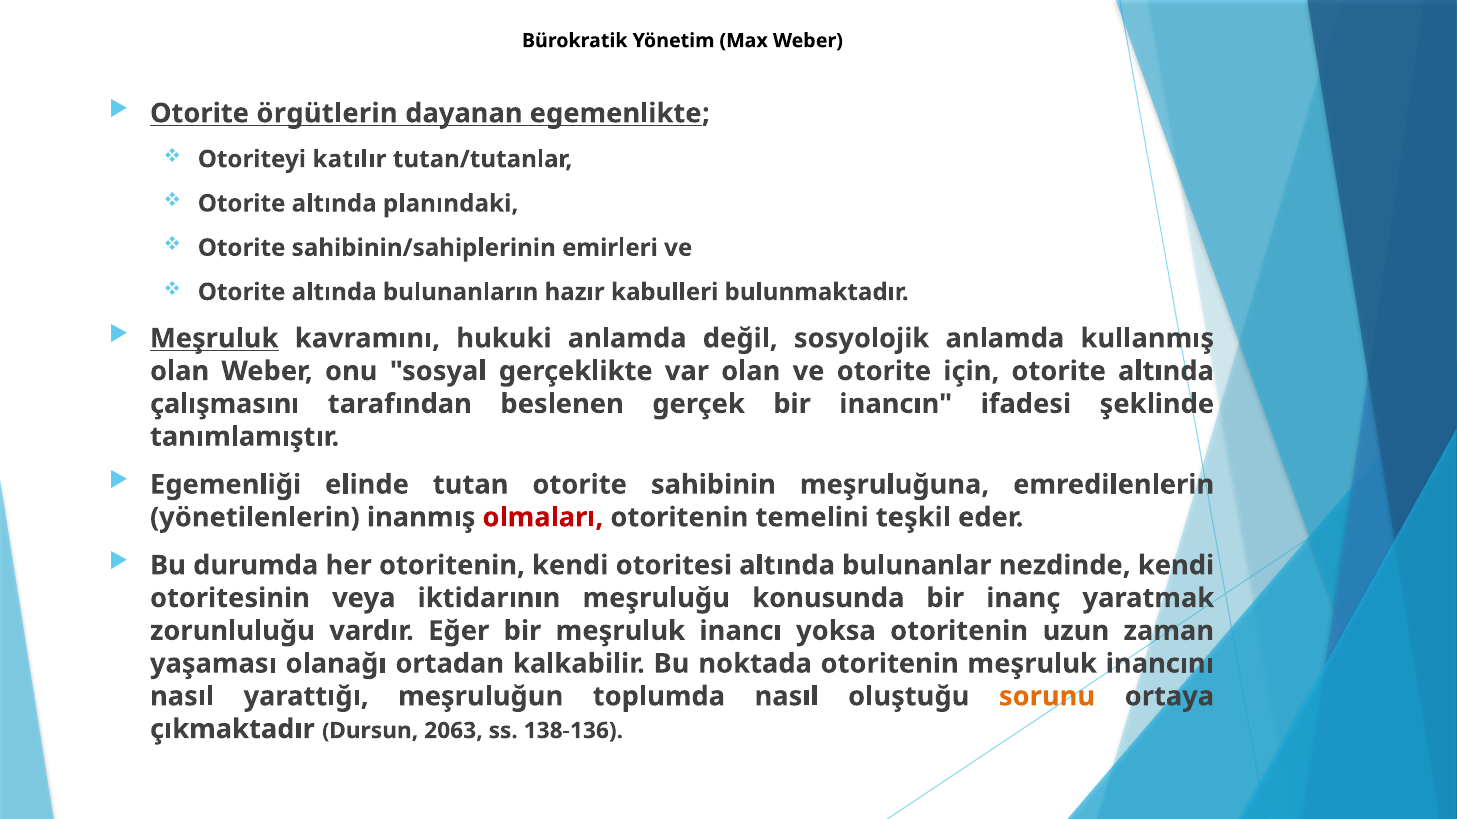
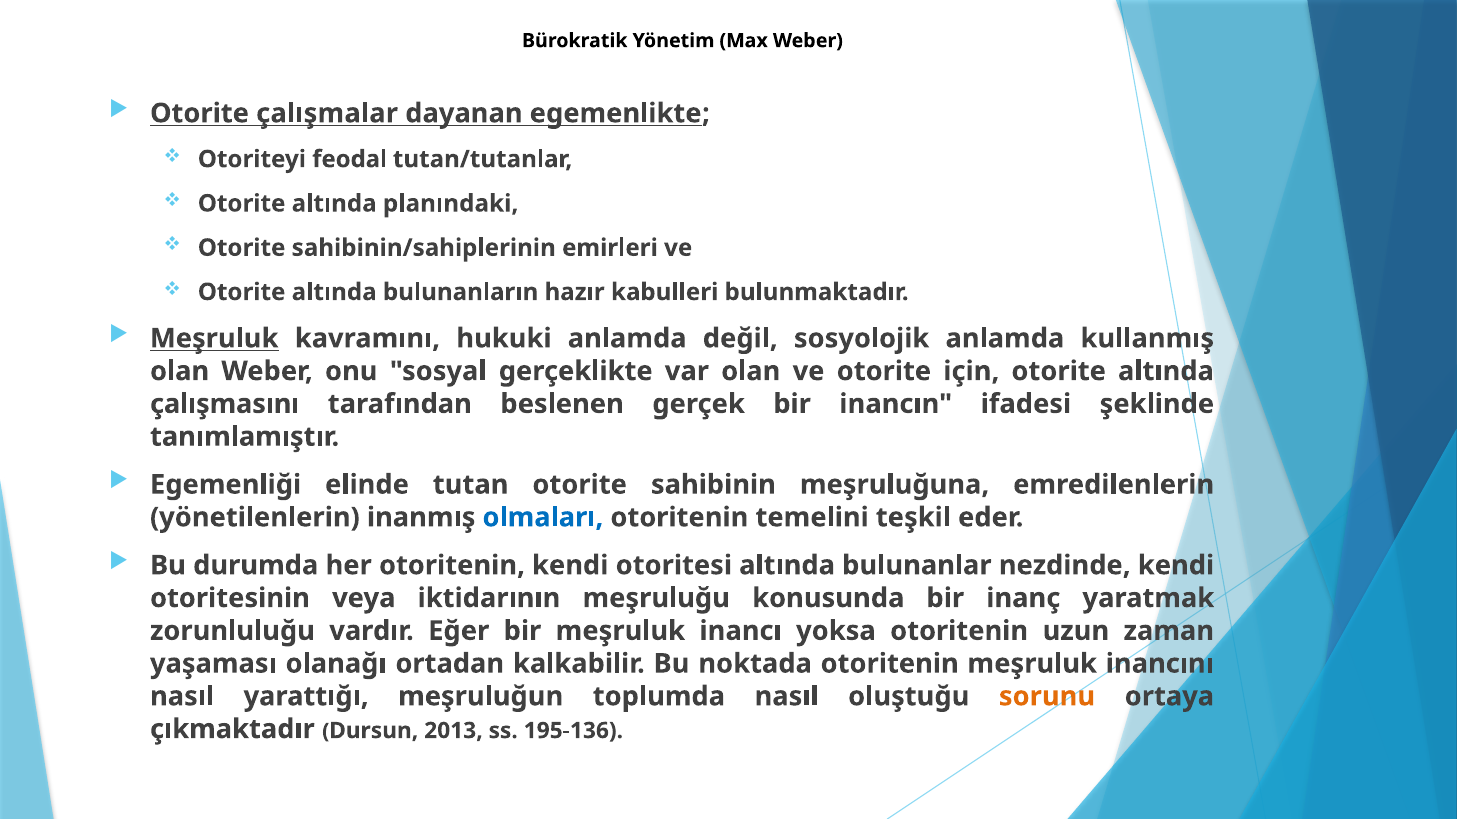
örgütlerin: örgütlerin -> çalışmalar
katılır: katılır -> feodal
olmaları colour: red -> blue
2063: 2063 -> 2013
138-136: 138-136 -> 195-136
